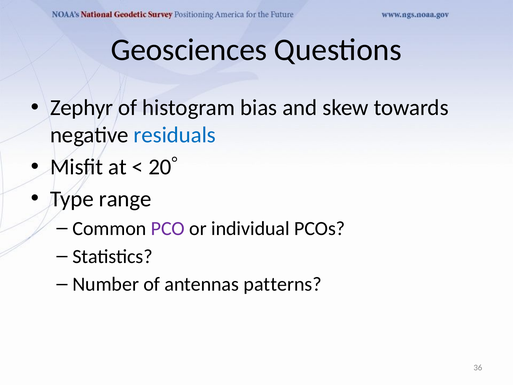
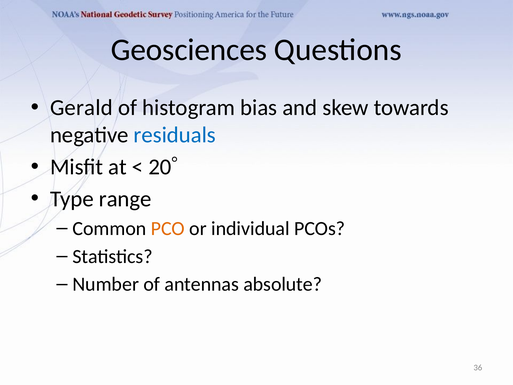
Zephyr: Zephyr -> Gerald
PCO colour: purple -> orange
patterns: patterns -> absolute
